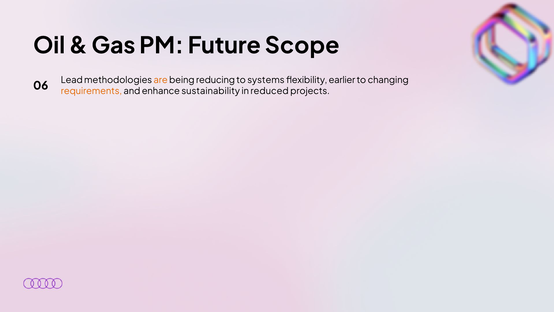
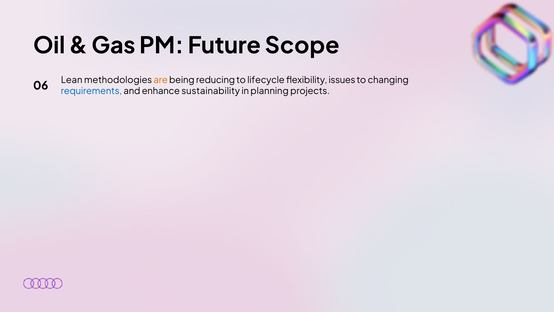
Lead: Lead -> Lean
systems: systems -> lifecycle
earlier: earlier -> issues
requirements colour: orange -> blue
reduced: reduced -> planning
